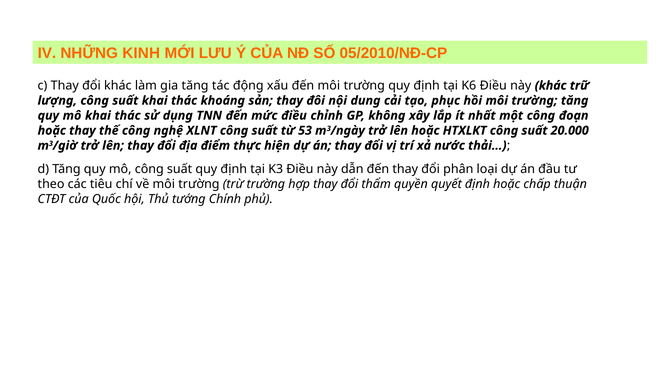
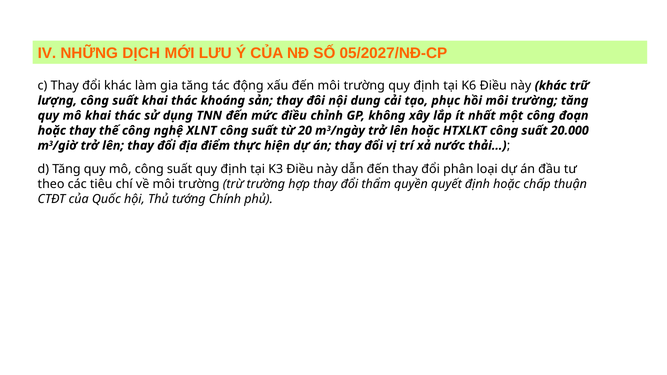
KINH: KINH -> DỊCH
05/2010/NĐ-CP: 05/2010/NĐ-CP -> 05/2027/NĐ-CP
53: 53 -> 20
